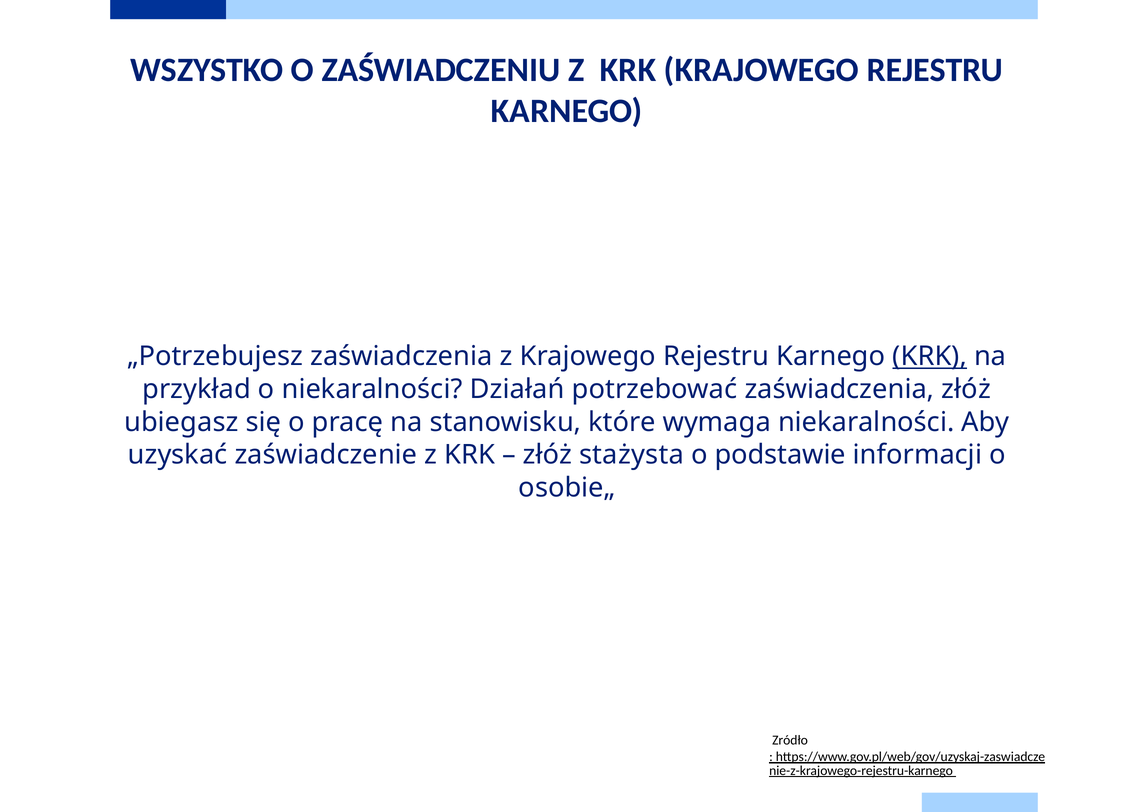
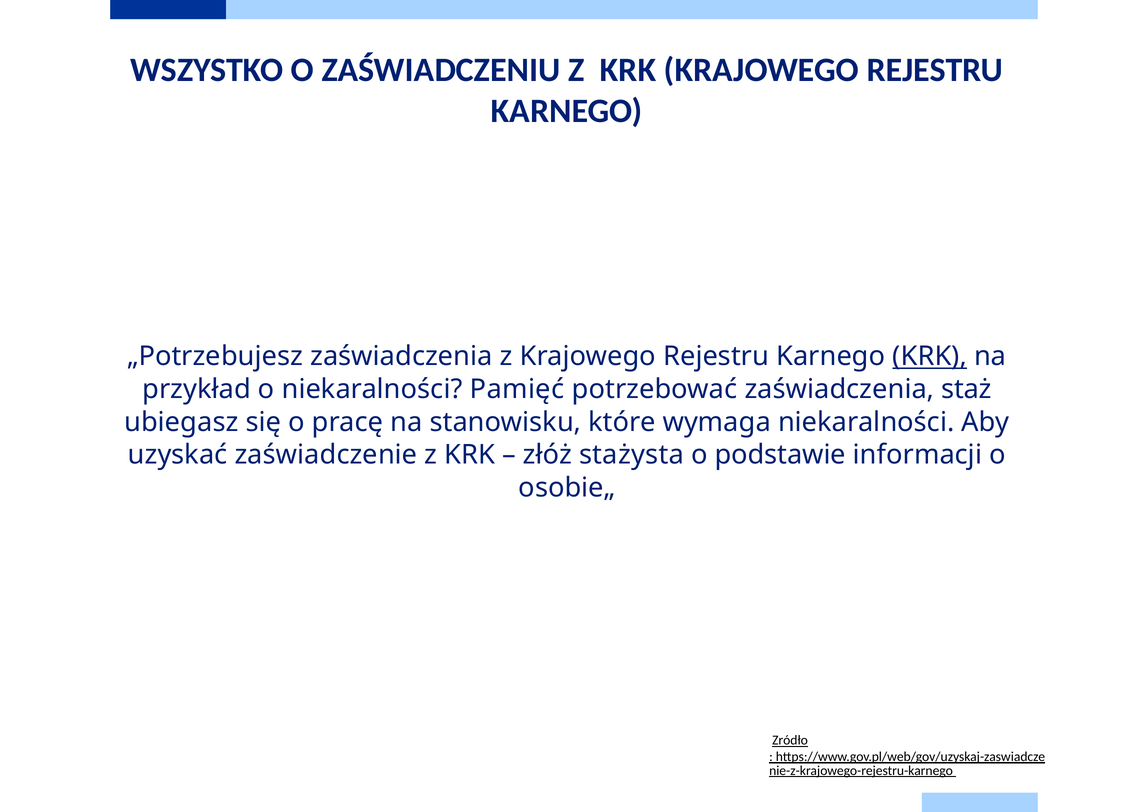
Działań: Działań -> Pamięć
zaświadczenia złóż: złóż -> staż
Zródło underline: none -> present
